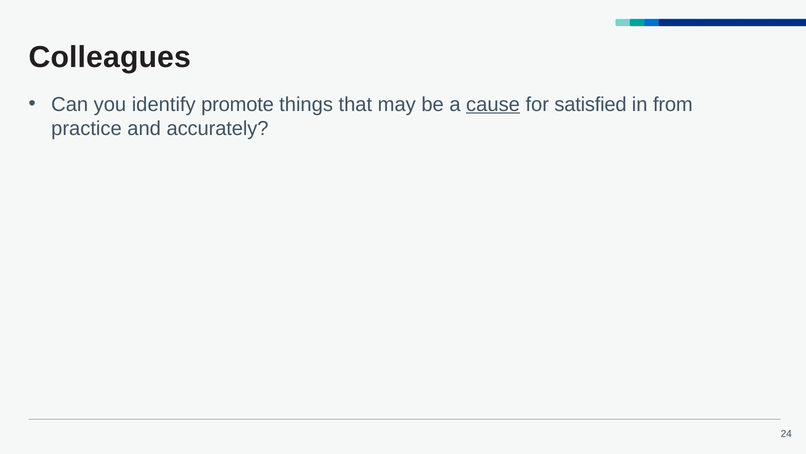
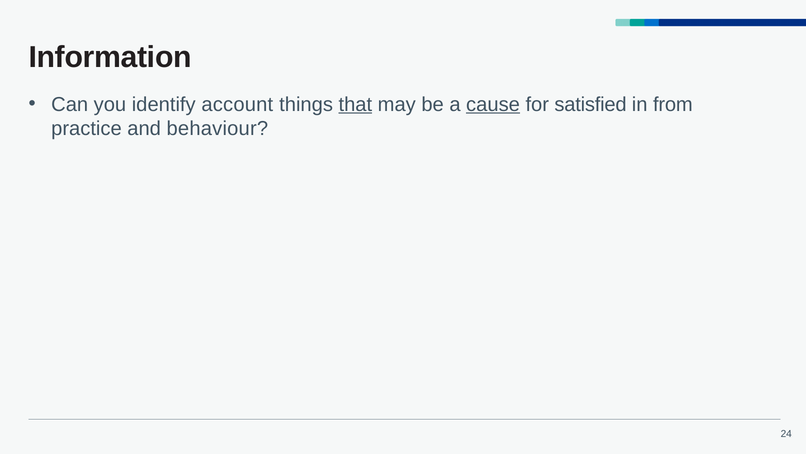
Colleagues: Colleagues -> Information
promote: promote -> account
that underline: none -> present
accurately: accurately -> behaviour
